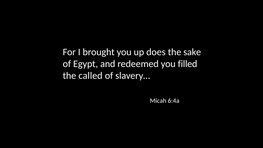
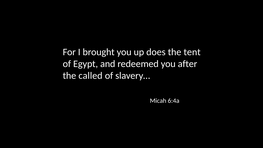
sake: sake -> tent
filled: filled -> after
